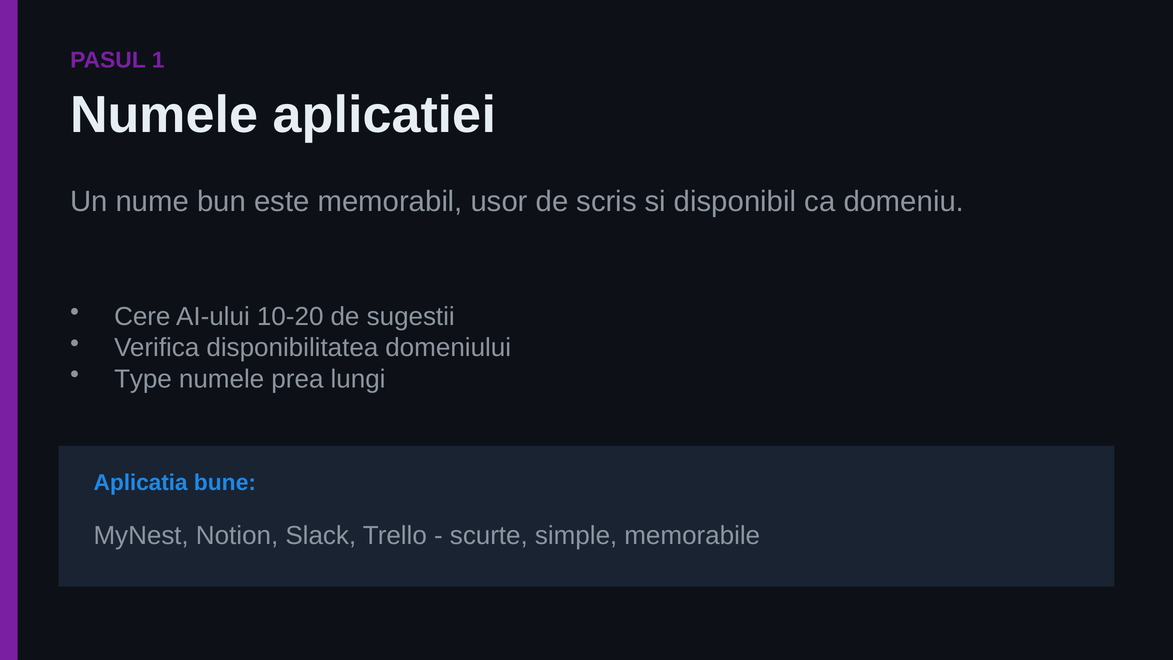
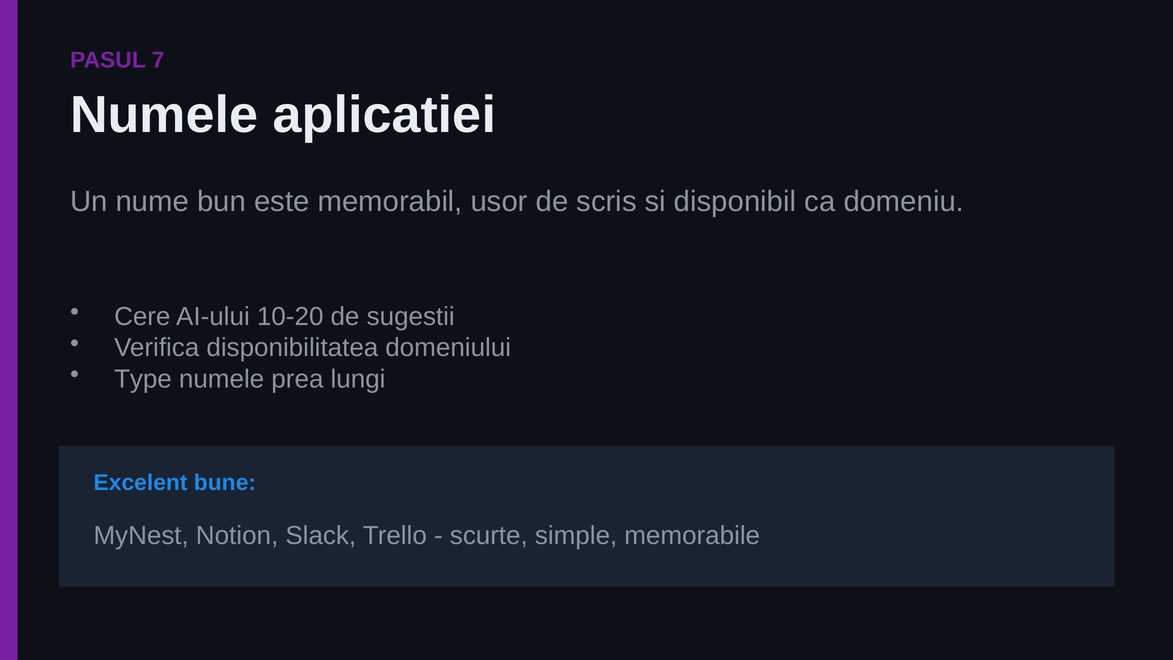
1: 1 -> 7
Aplicatia: Aplicatia -> Excelent
